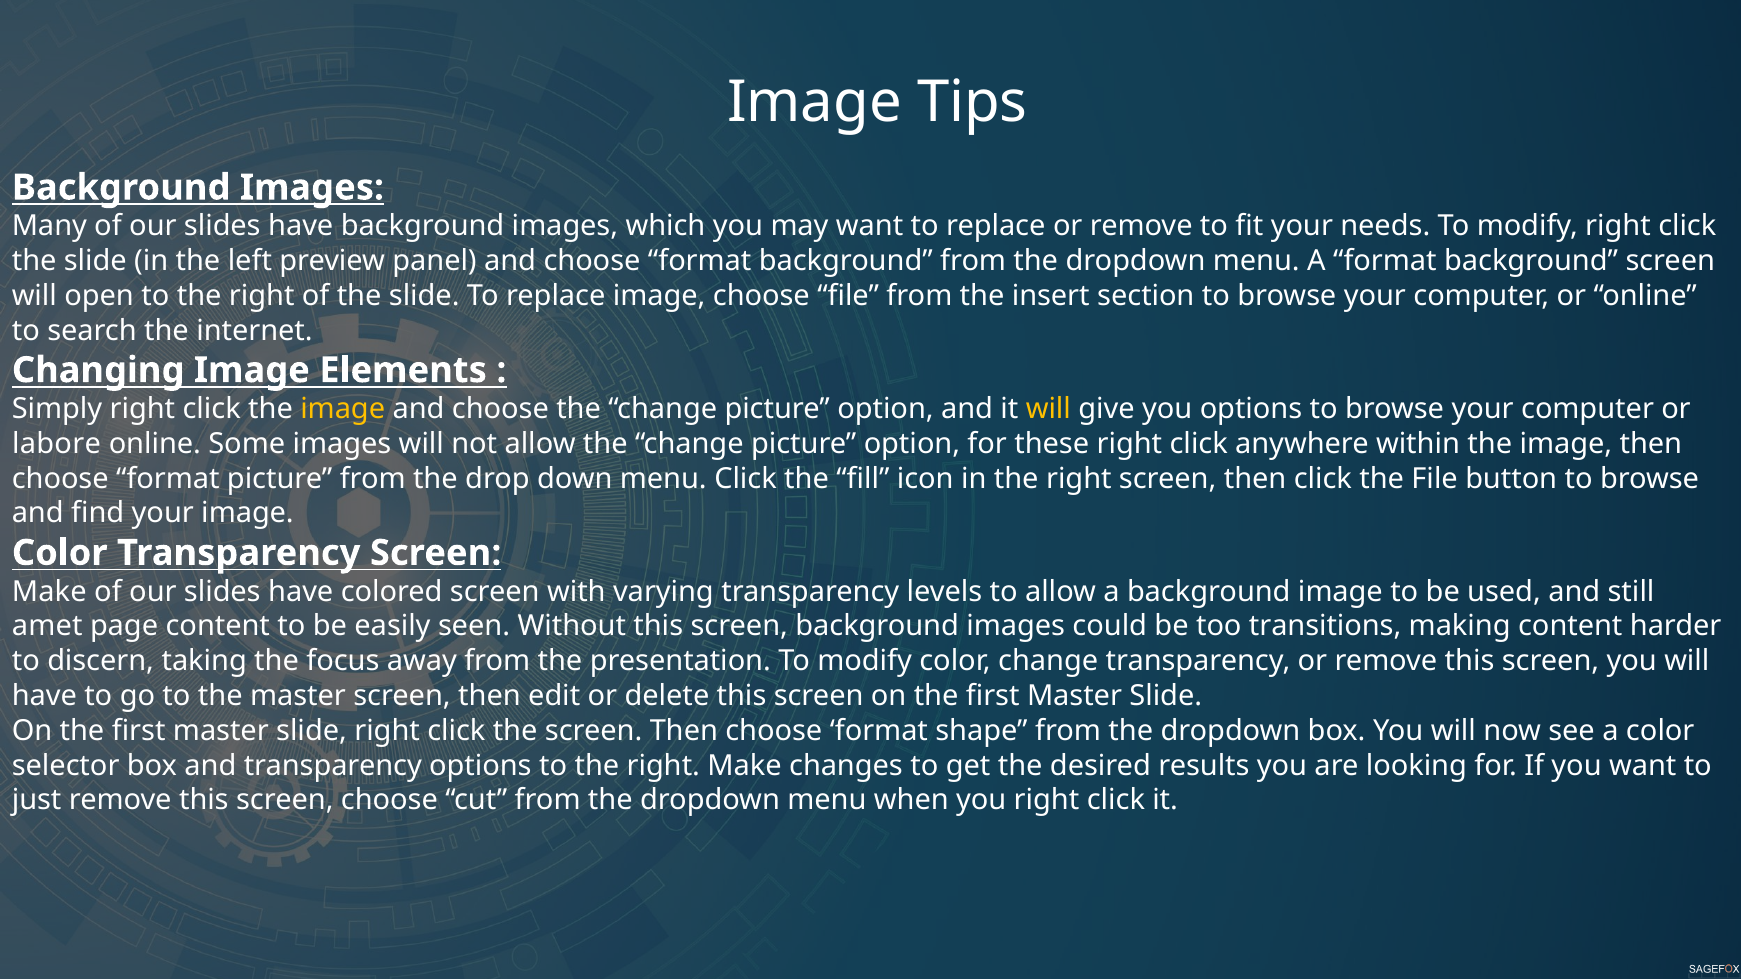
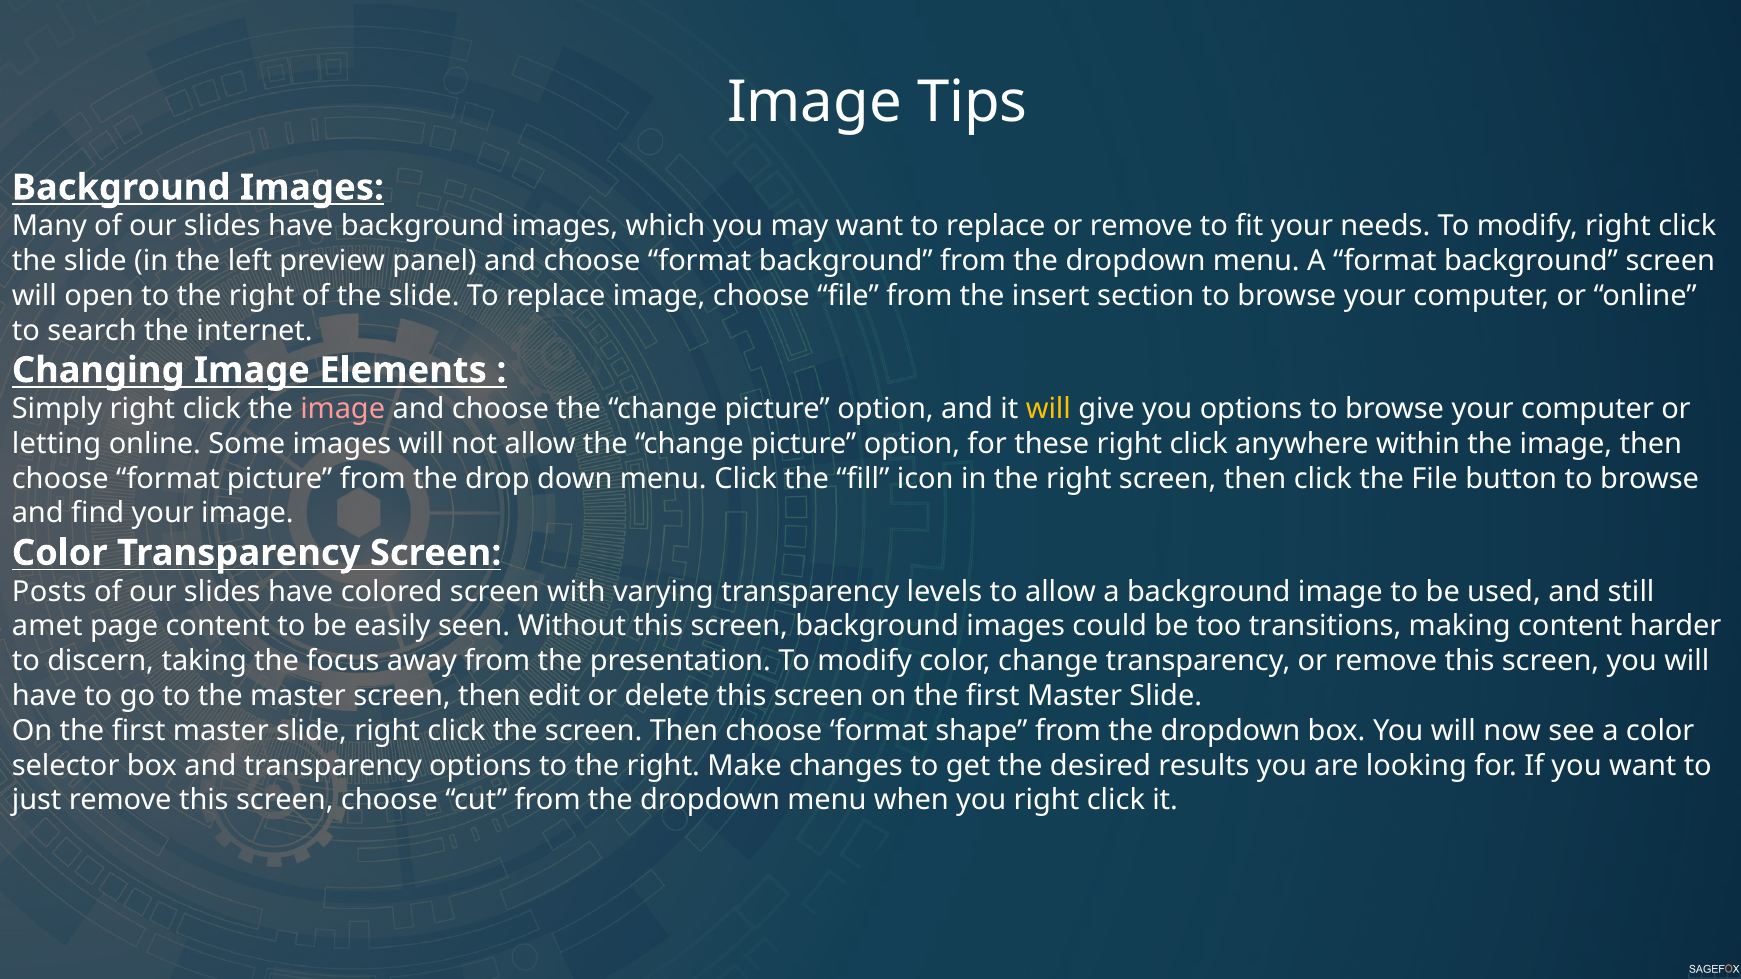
image at (343, 409) colour: yellow -> pink
labore: labore -> letting
Make at (49, 592): Make -> Posts
